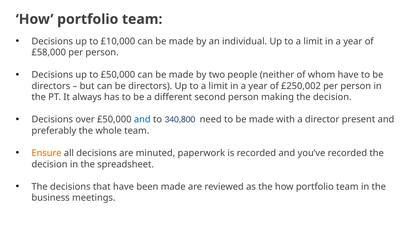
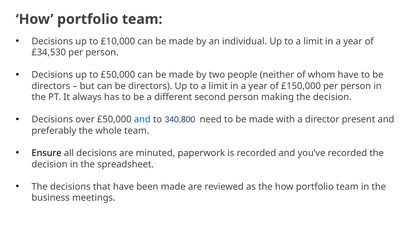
£58,000: £58,000 -> £34,530
£250,002: £250,002 -> £150,000
Ensure colour: orange -> black
